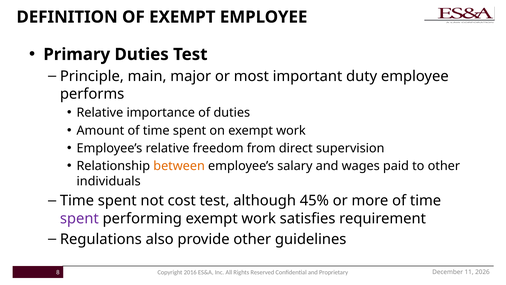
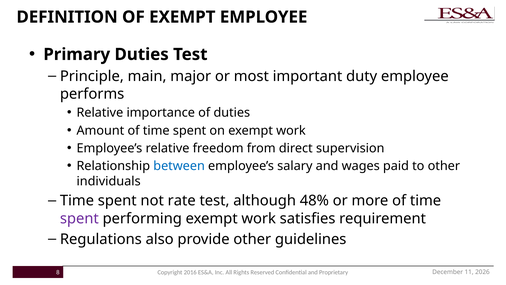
between colour: orange -> blue
cost: cost -> rate
45%: 45% -> 48%
